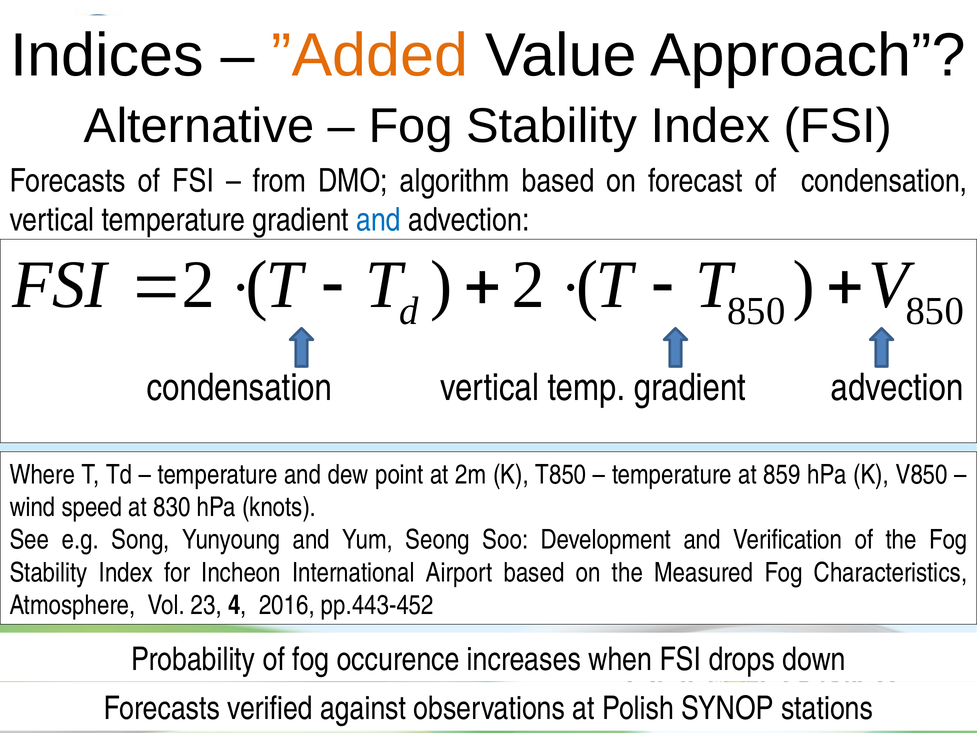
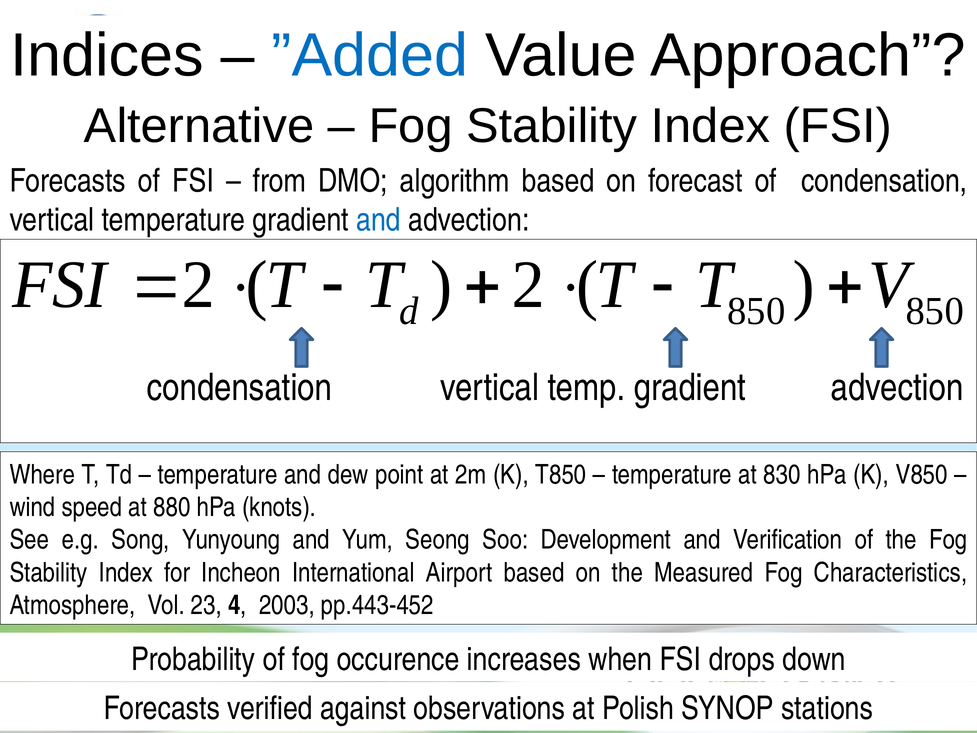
”Added colour: orange -> blue
859: 859 -> 830
830: 830 -> 880
2016: 2016 -> 2003
